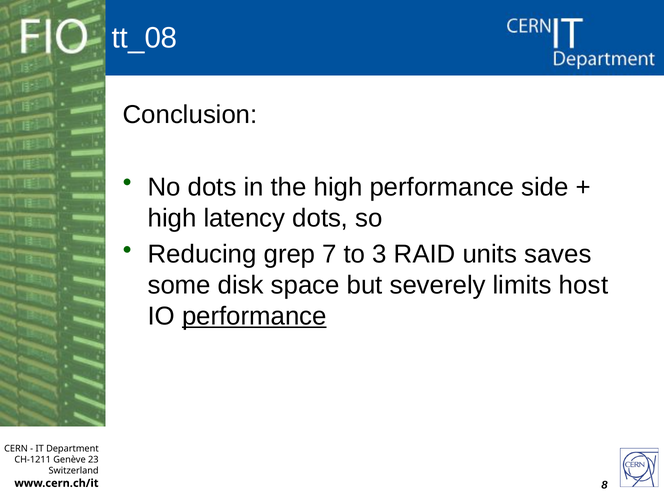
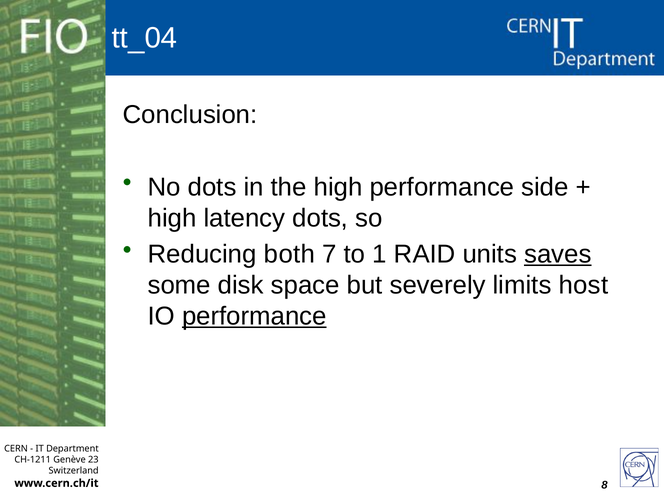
tt_08: tt_08 -> tt_04
grep: grep -> both
3: 3 -> 1
saves underline: none -> present
